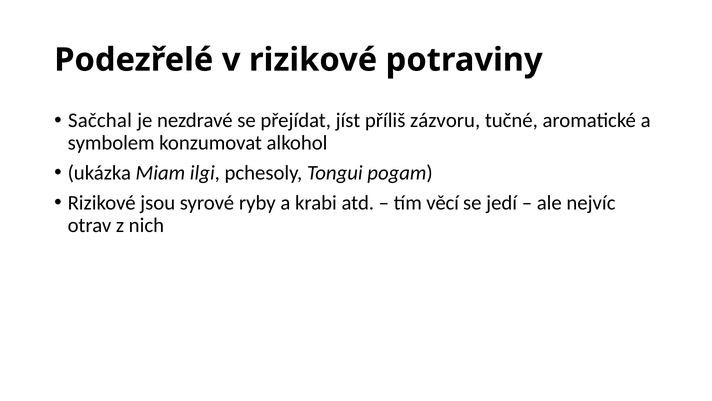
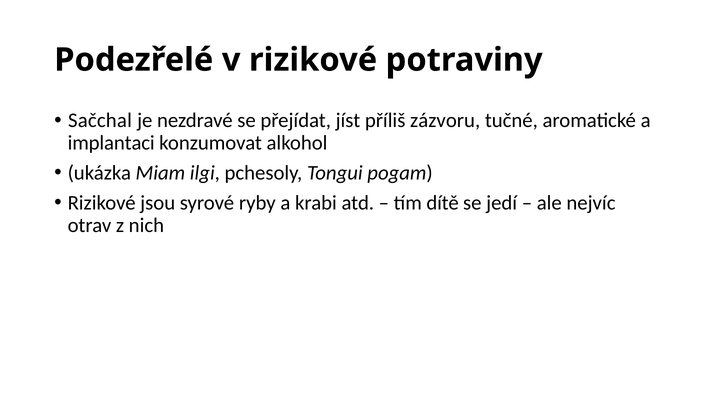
symbolem: symbolem -> implantaci
věcí: věcí -> dítě
